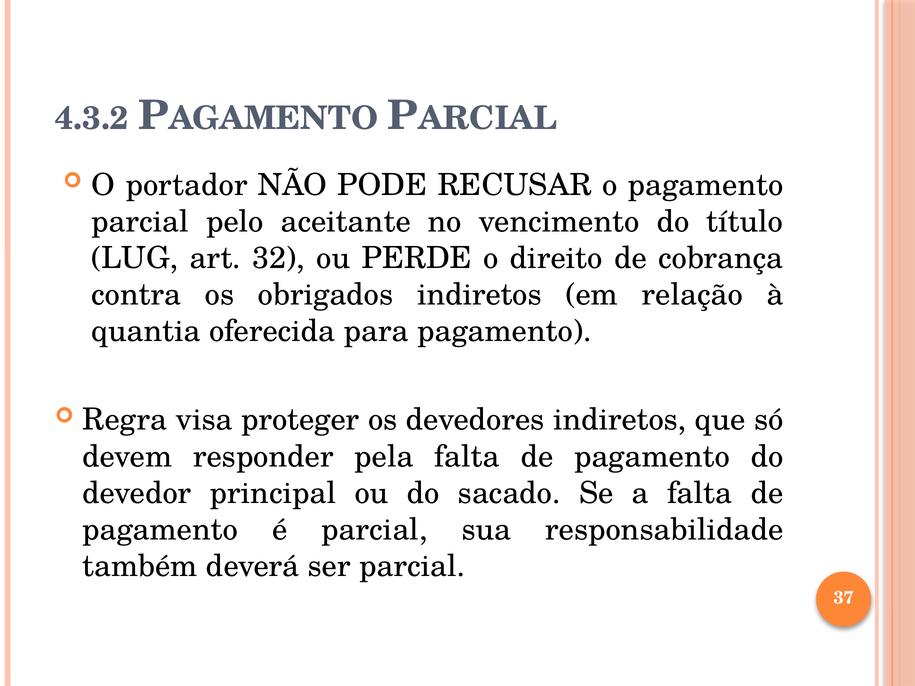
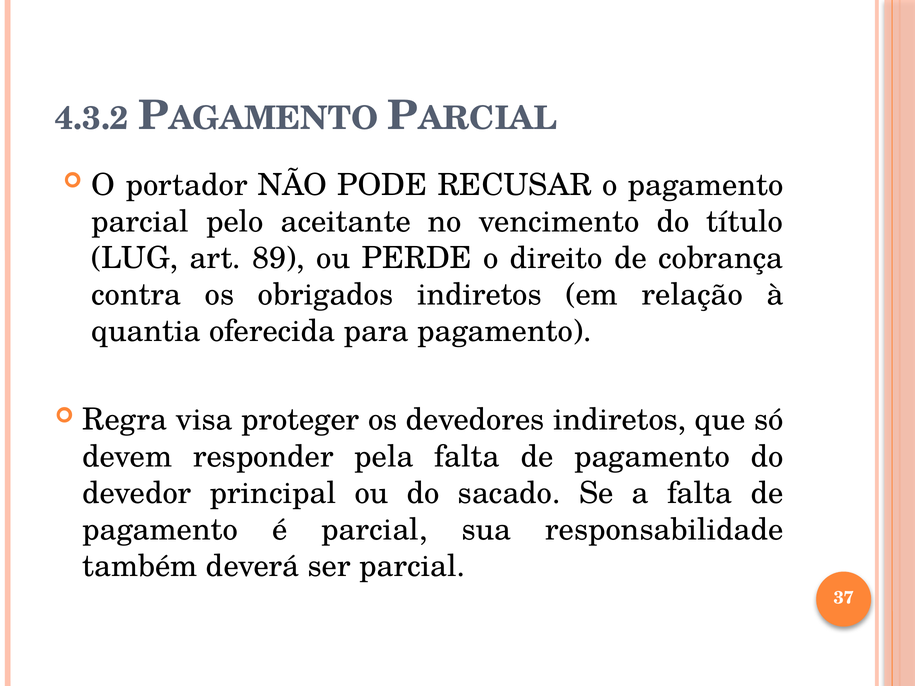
32: 32 -> 89
